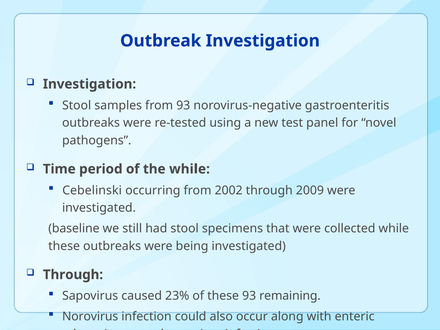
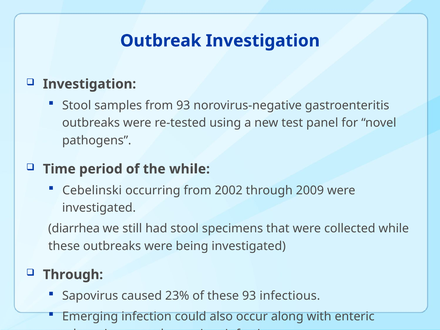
baseline: baseline -> diarrhea
remaining: remaining -> infectious
Norovirus at (90, 317): Norovirus -> Emerging
